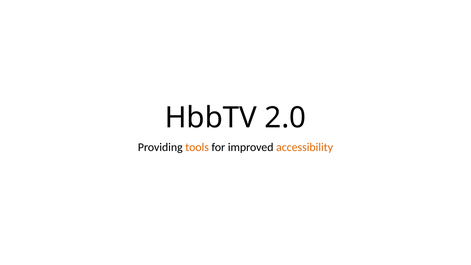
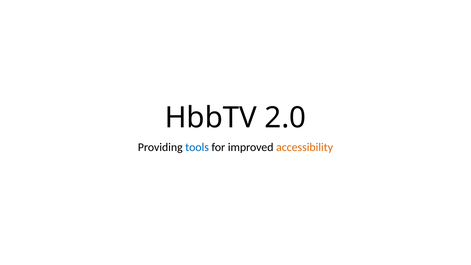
tools colour: orange -> blue
